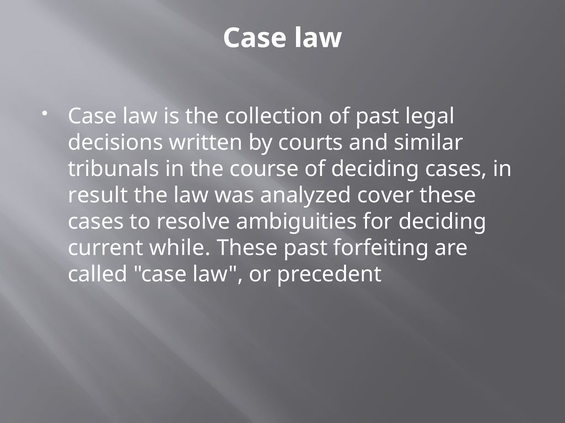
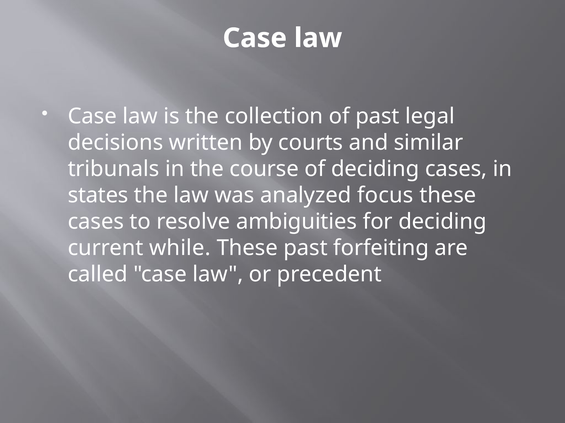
result: result -> states
cover: cover -> focus
